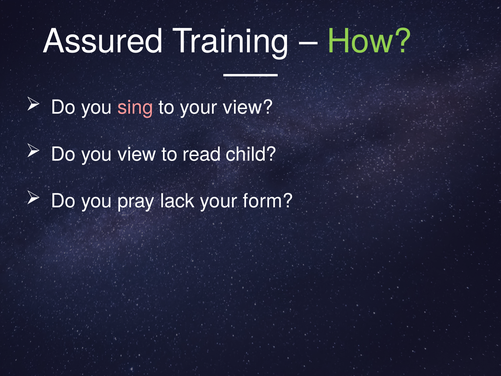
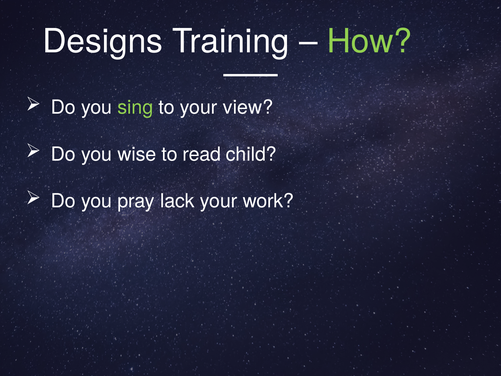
Assured: Assured -> Designs
sing colour: pink -> light green
you view: view -> wise
form: form -> work
